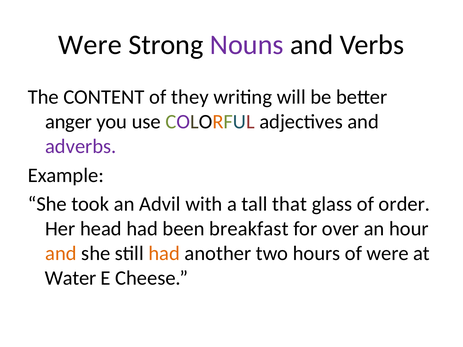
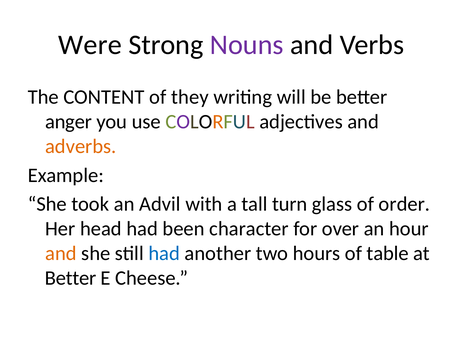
adverbs colour: purple -> orange
that: that -> turn
breakfast: breakfast -> character
had at (164, 254) colour: orange -> blue
of were: were -> table
Water at (71, 278): Water -> Better
